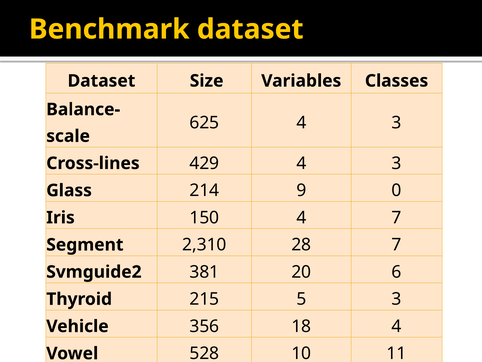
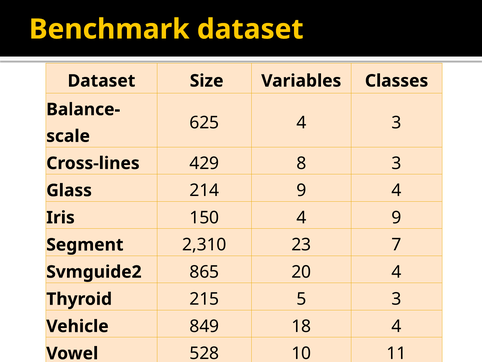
429 4: 4 -> 8
9 0: 0 -> 4
4 7: 7 -> 9
28: 28 -> 23
381: 381 -> 865
20 6: 6 -> 4
356: 356 -> 849
